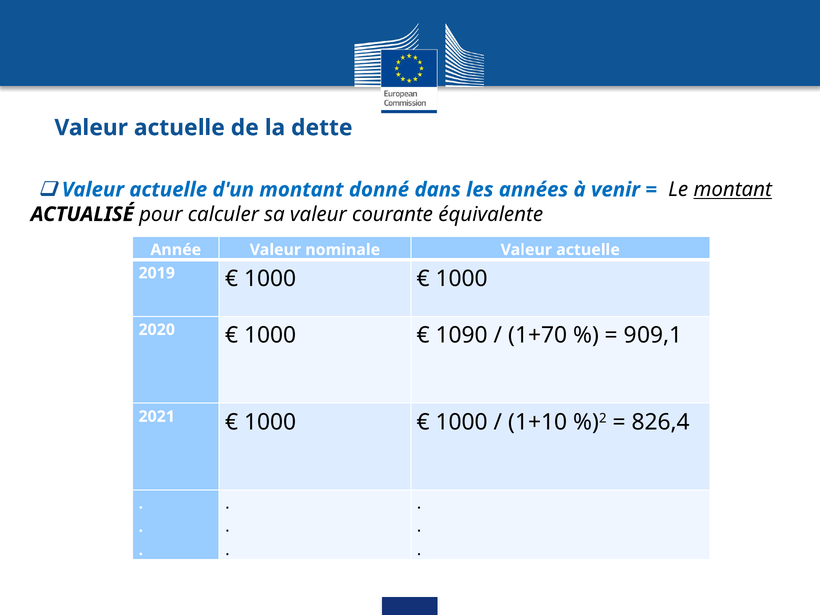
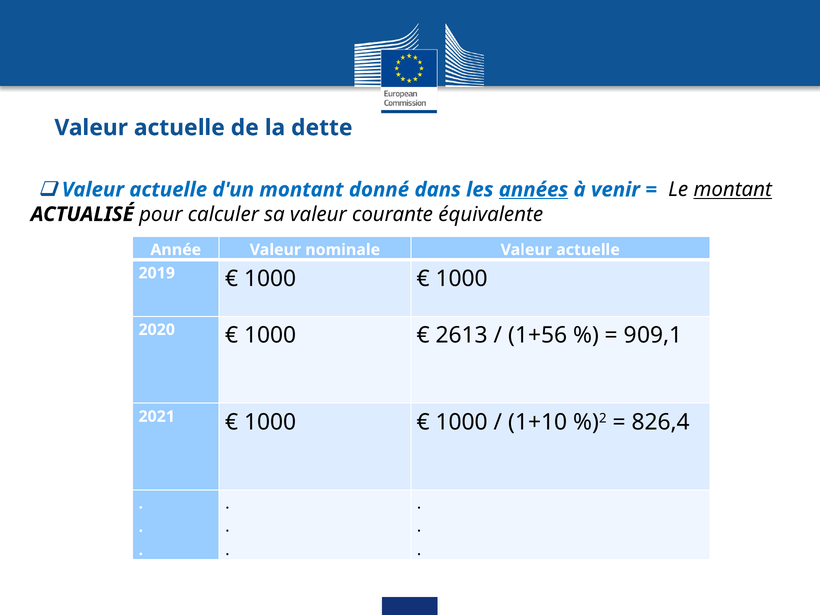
années underline: none -> present
1090: 1090 -> 2613
1+70: 1+70 -> 1+56
